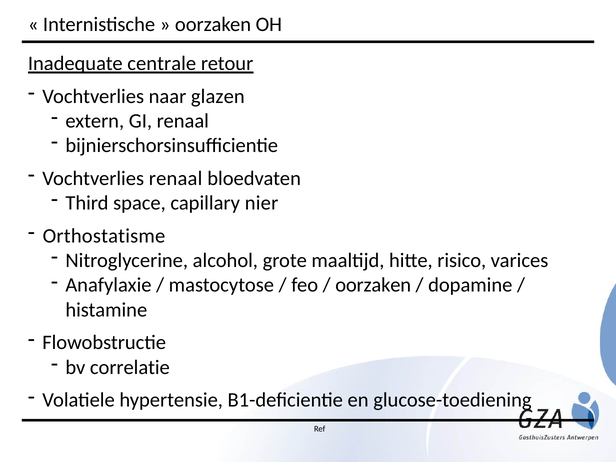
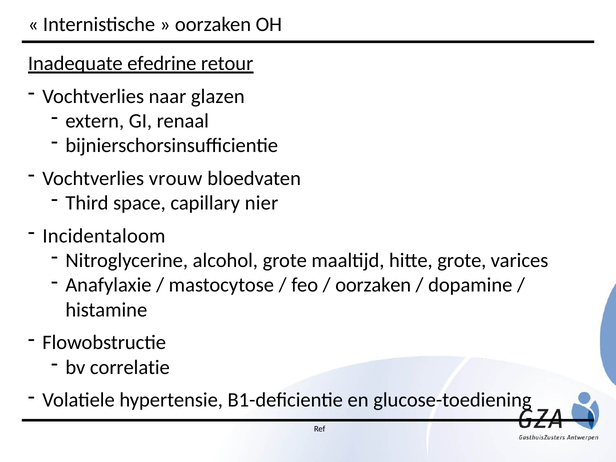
centrale: centrale -> efedrine
Vochtverlies renaal: renaal -> vrouw
Orthostatisme: Orthostatisme -> Incidentaloom
hitte risico: risico -> grote
